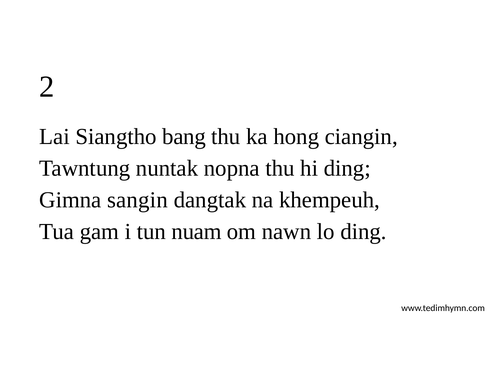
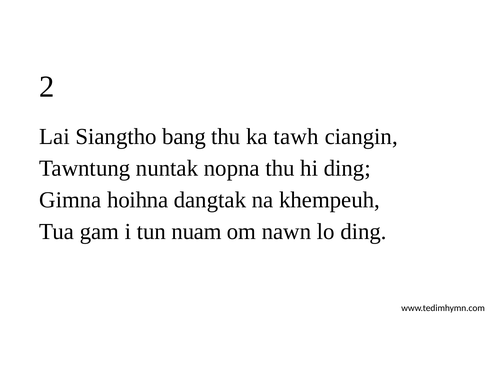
hong: hong -> tawh
sangin: sangin -> hoihna
